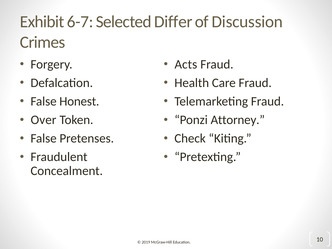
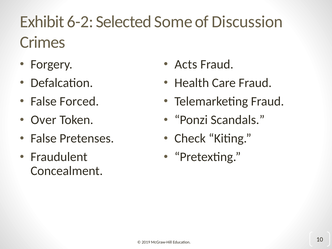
6-7: 6-7 -> 6-2
Differ: Differ -> Some
Honest: Honest -> Forced
Attorney: Attorney -> Scandals
